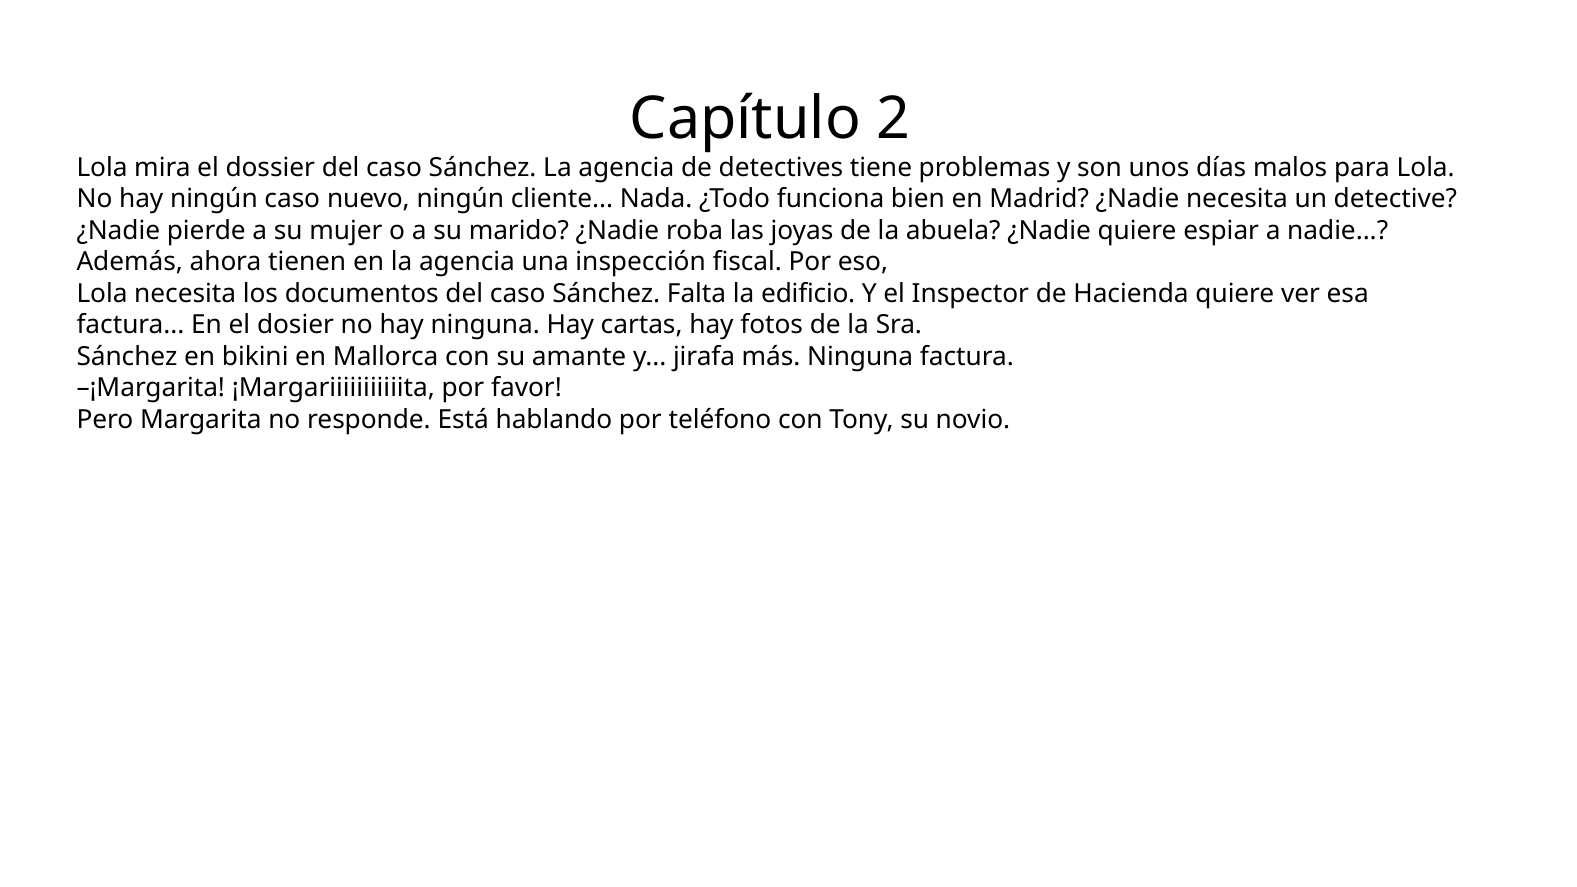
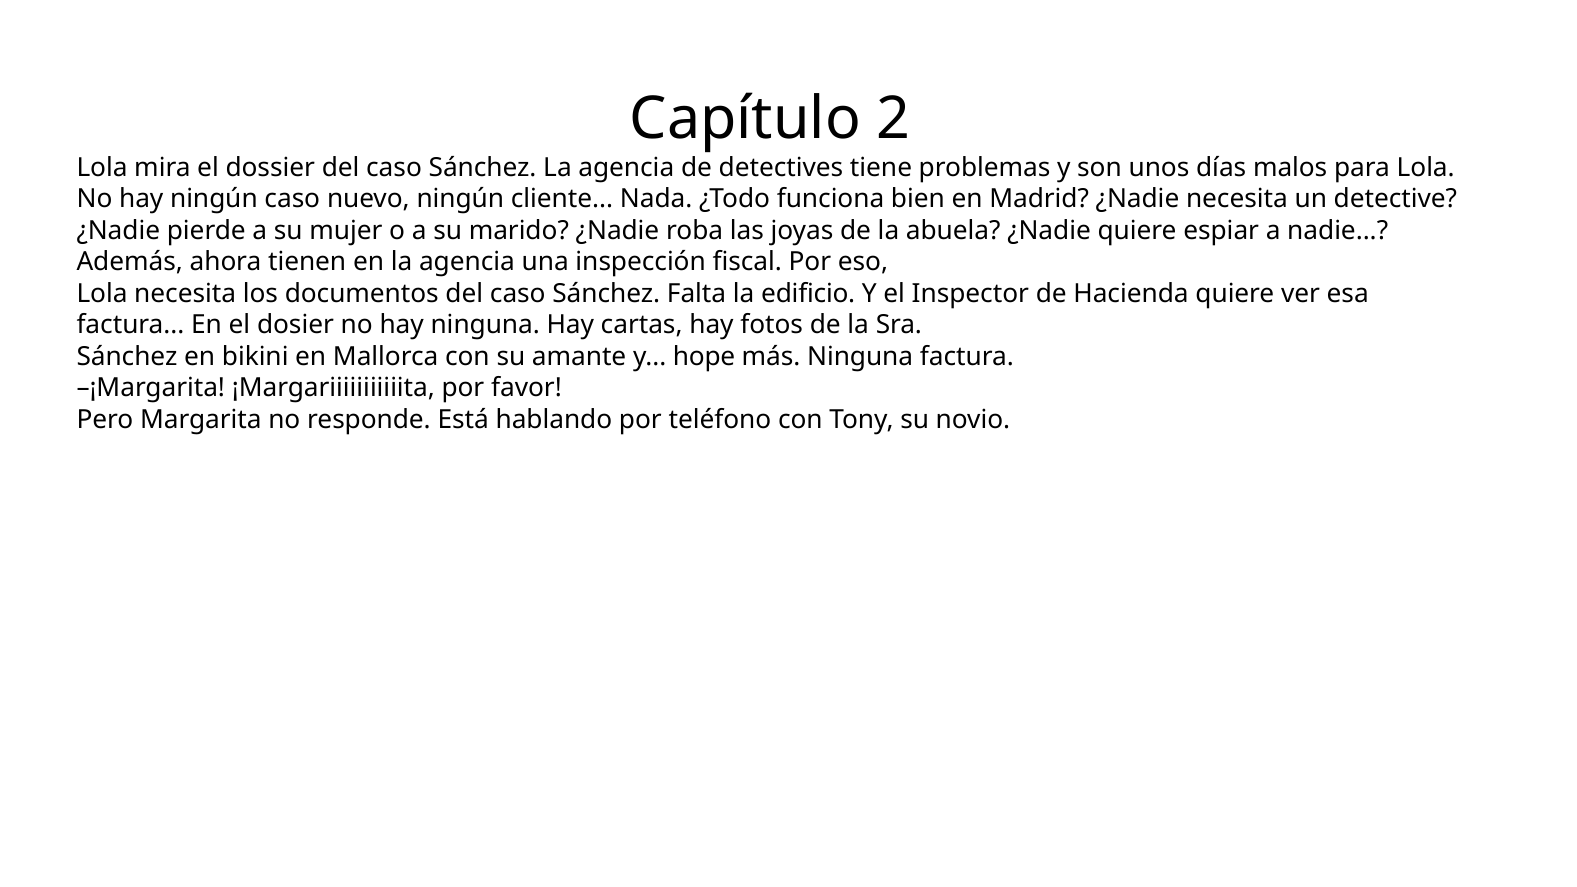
jirafa: jirafa -> hope
